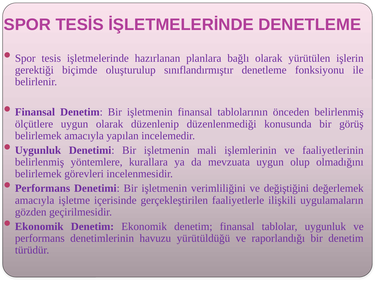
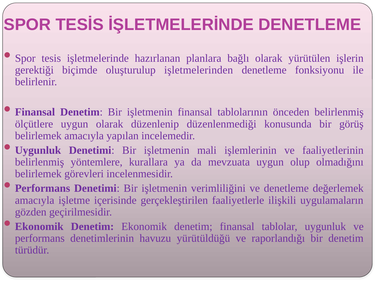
sınıflandırmıştır: sınıflandırmıştır -> işletmelerinden
ve değiştiğini: değiştiğini -> denetleme
